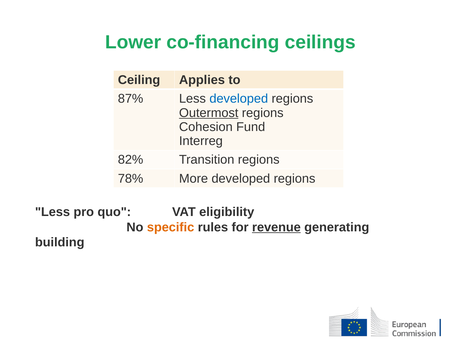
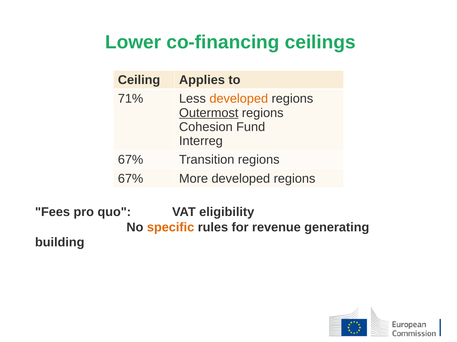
87%: 87% -> 71%
developed at (239, 99) colour: blue -> orange
82% at (131, 160): 82% -> 67%
78% at (131, 179): 78% -> 67%
Less at (53, 212): Less -> Fees
revenue underline: present -> none
